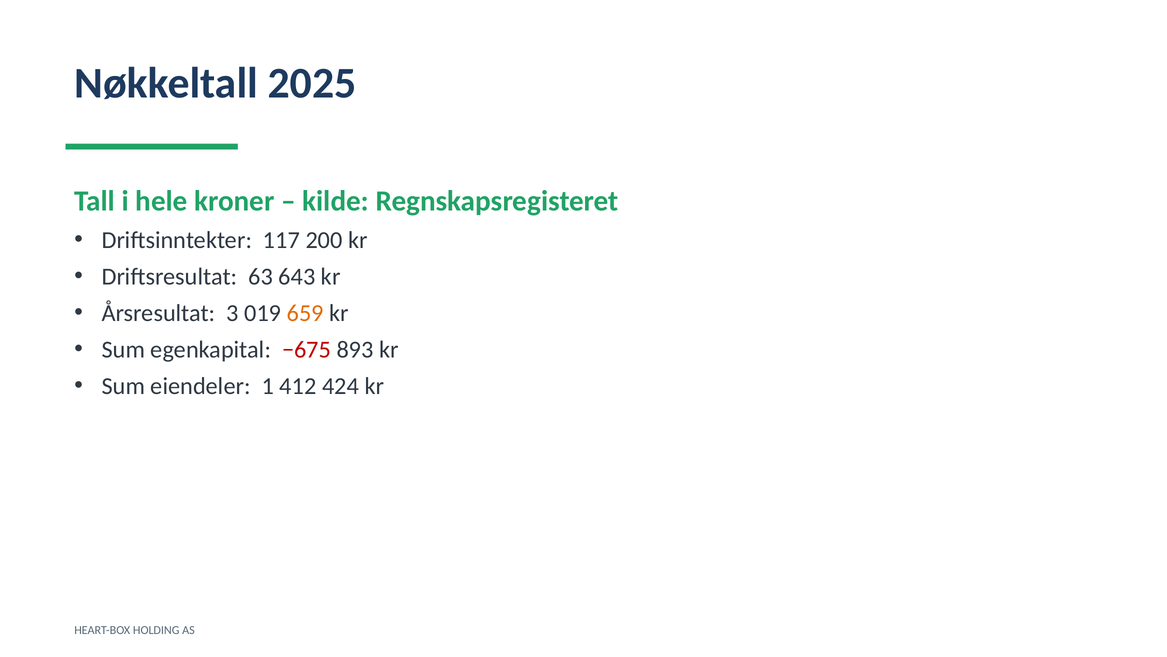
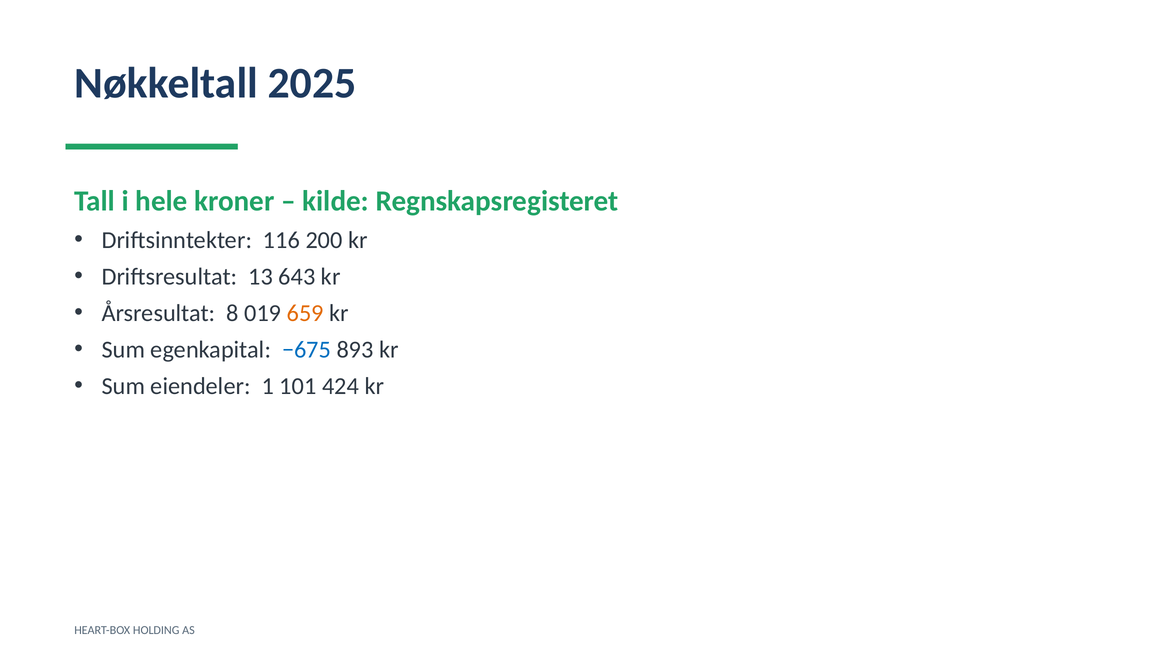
117: 117 -> 116
63: 63 -> 13
3: 3 -> 8
−675 colour: red -> blue
412: 412 -> 101
